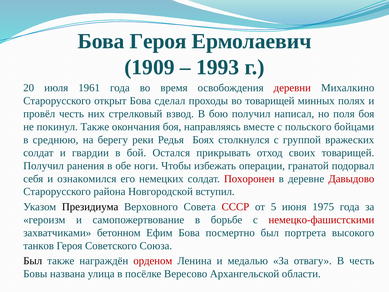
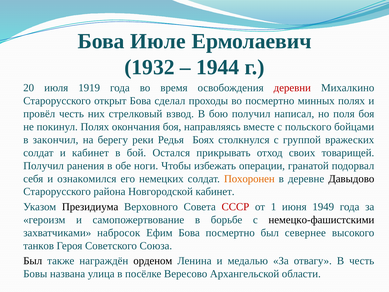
Бова Героя: Героя -> Июле
1909: 1909 -> 1932
1993: 1993 -> 1944
1961: 1961 -> 1919
во товарищей: товарищей -> посмертно
покинул Также: Также -> Полях
среднюю: среднюю -> закончил
и гвардии: гвардии -> кабинет
Похоронен colour: red -> orange
Давыдово colour: red -> black
Новгородской вступил: вступил -> кабинет
5: 5 -> 1
1975: 1975 -> 1949
немецко-фашистскими colour: red -> black
бетонном: бетонном -> набросок
портрета: портрета -> севернее
орденом colour: red -> black
